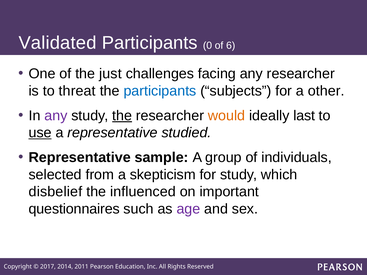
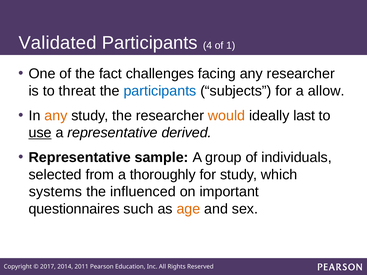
0: 0 -> 4
6: 6 -> 1
just: just -> fact
other: other -> allow
any at (56, 116) colour: purple -> orange
the at (122, 116) underline: present -> none
studied: studied -> derived
skepticism: skepticism -> thoroughly
disbelief: disbelief -> systems
age colour: purple -> orange
